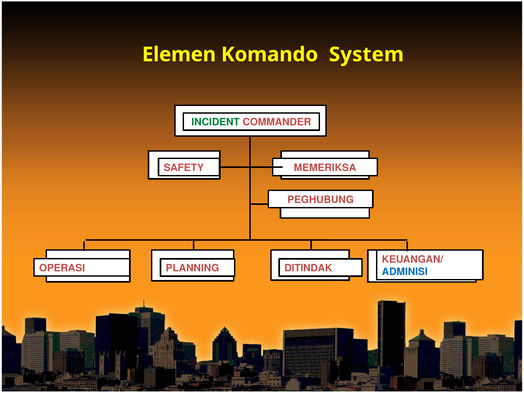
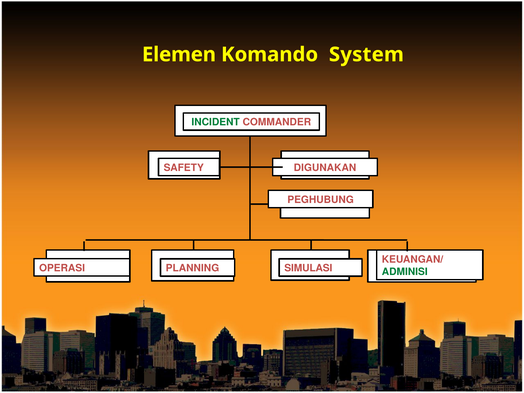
MEMERIKSA: MEMERIKSA -> DIGUNAKAN
DITINDAK: DITINDAK -> SIMULASI
ADMINISI colour: blue -> green
